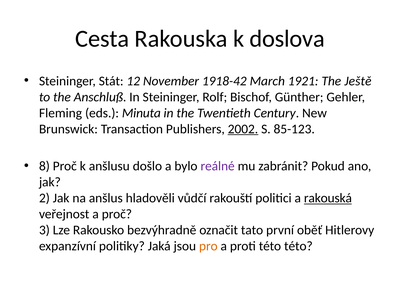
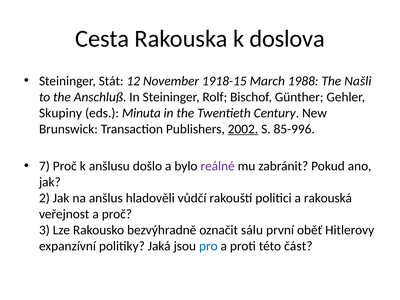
1918-42: 1918-42 -> 1918-15
1921: 1921 -> 1988
Ještě: Ještě -> Našli
Fleming: Fleming -> Skupiny
85-123: 85-123 -> 85-996
8: 8 -> 7
rakouská underline: present -> none
tato: tato -> sálu
pro colour: orange -> blue
této této: této -> část
